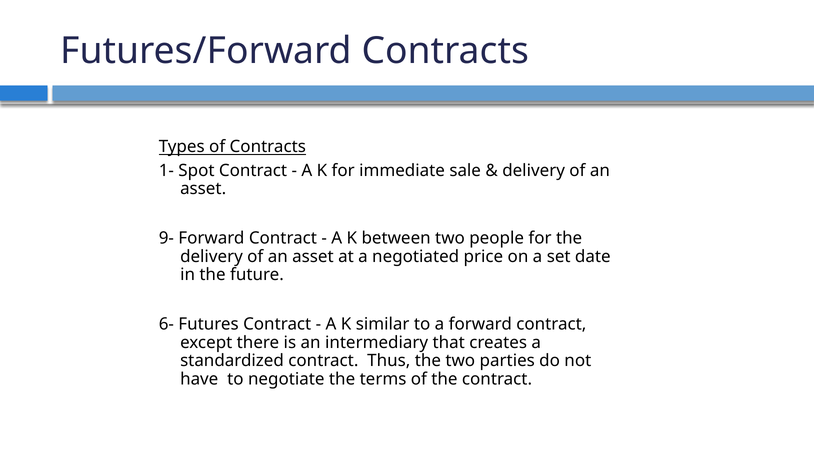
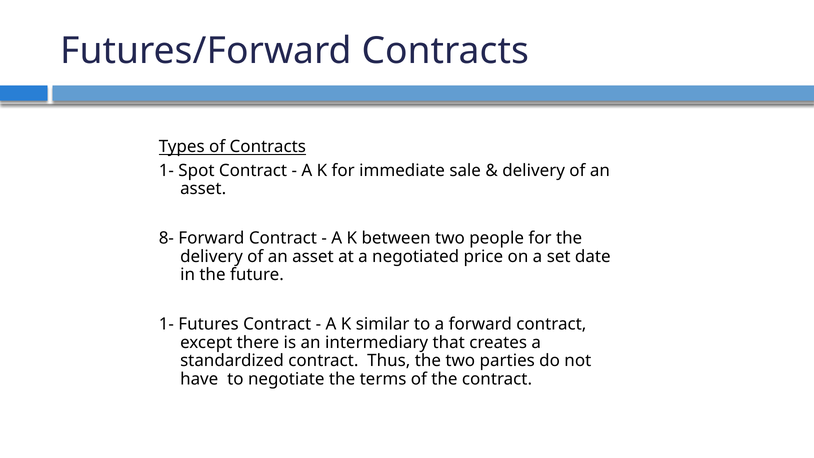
9-: 9- -> 8-
6- at (166, 324): 6- -> 1-
